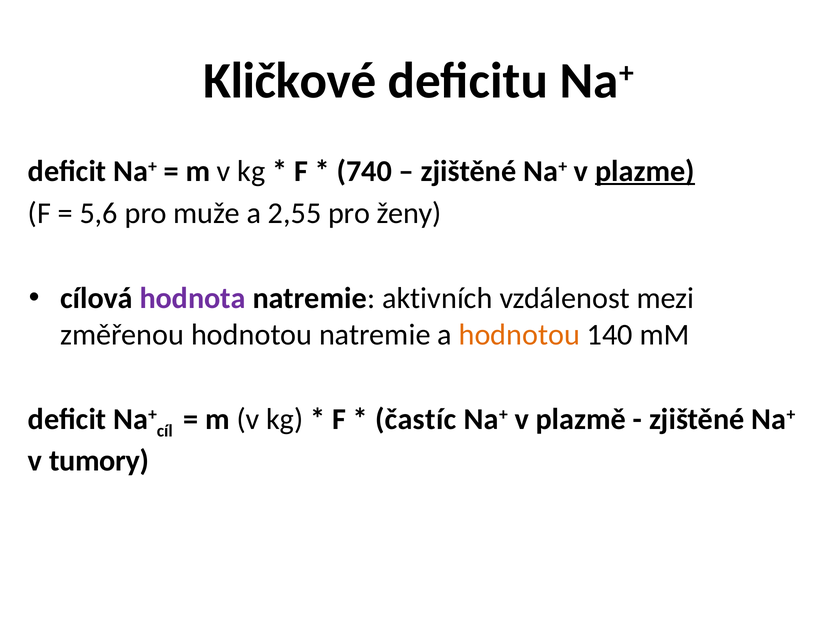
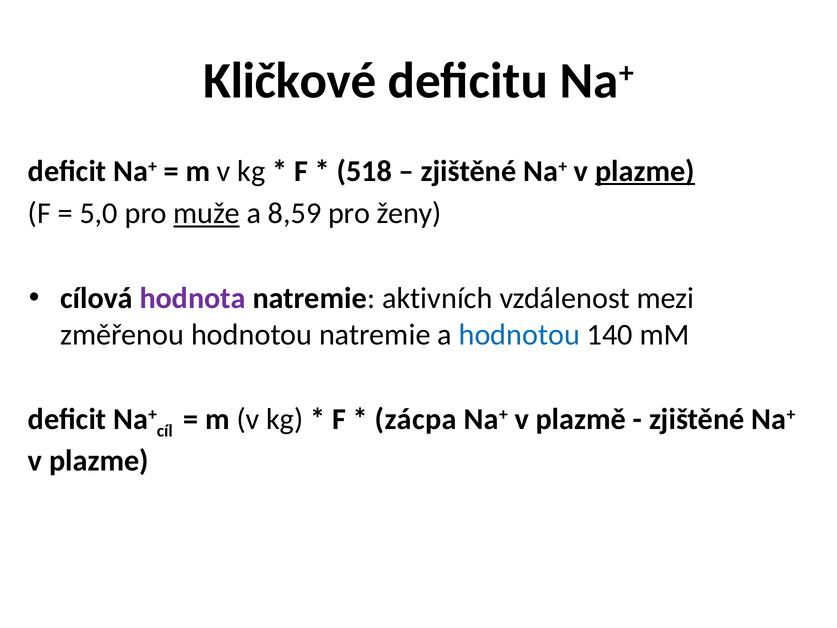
740: 740 -> 518
5,6: 5,6 -> 5,0
muže underline: none -> present
2,55: 2,55 -> 8,59
hodnotou at (519, 334) colour: orange -> blue
častíc: častíc -> zácpa
tumory at (99, 460): tumory -> plazme
